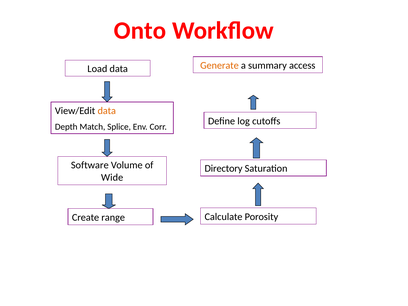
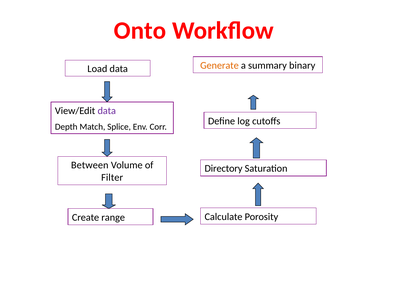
access: access -> binary
data at (107, 111) colour: orange -> purple
Software: Software -> Between
Wide: Wide -> Filter
